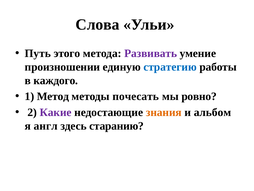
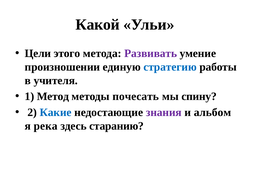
Слова: Слова -> Какой
Путь: Путь -> Цели
каждого: каждого -> учителя
ровно: ровно -> спину
Какие colour: purple -> blue
знания colour: orange -> purple
англ: англ -> река
